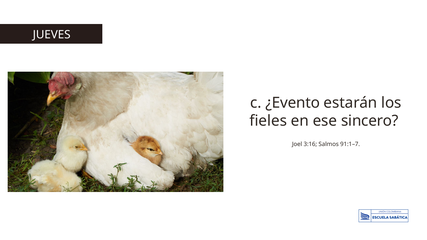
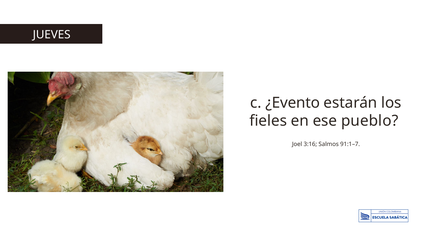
sincero: sincero -> pueblo
